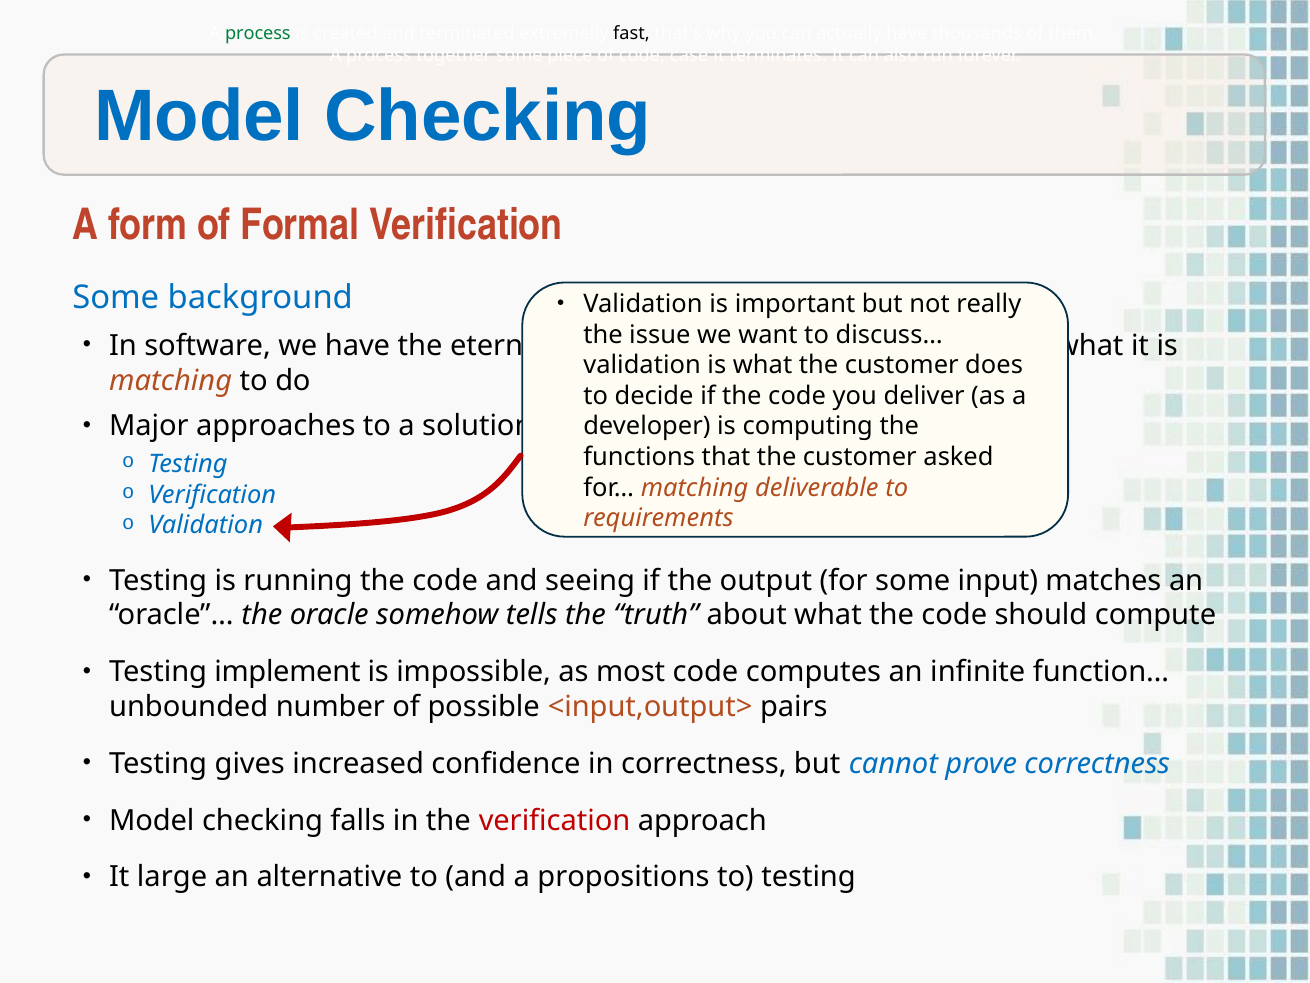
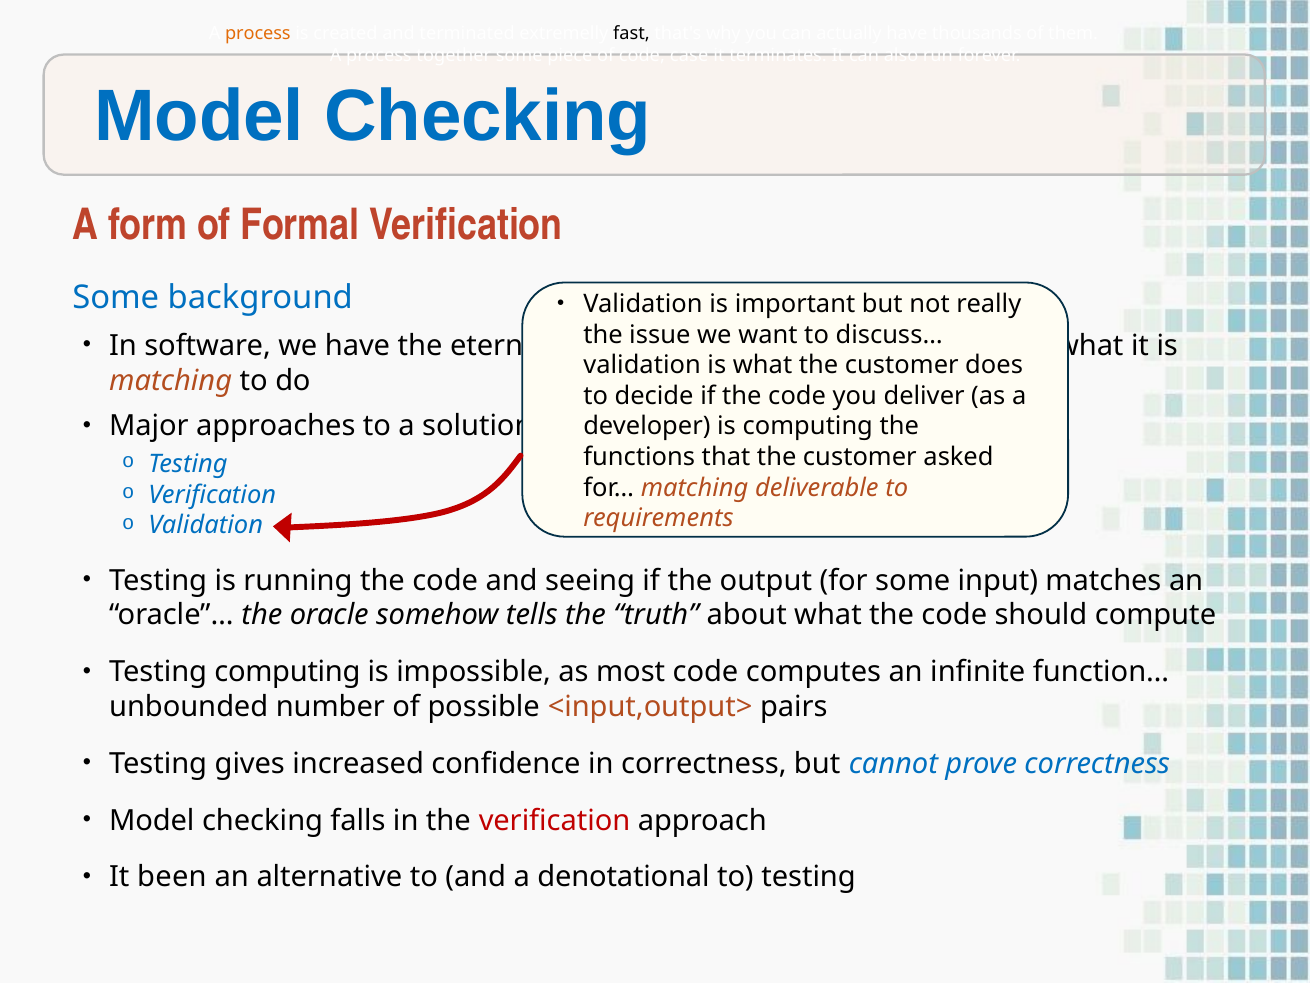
process at (258, 34) colour: green -> orange
Testing implement: implement -> computing
large: large -> been
propositions: propositions -> denotational
